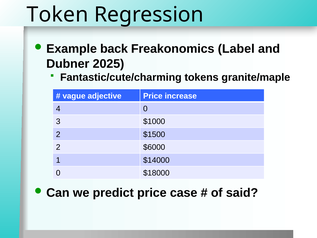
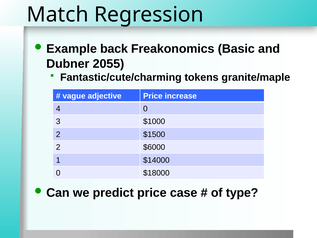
Token: Token -> Match
Label: Label -> Basic
2025: 2025 -> 2055
said: said -> type
